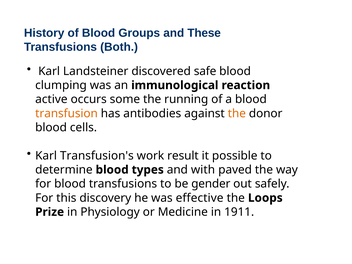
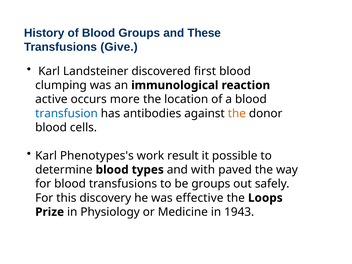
Both: Both -> Give
safe: safe -> first
some: some -> more
running: running -> location
transfusion colour: orange -> blue
Transfusion's: Transfusion's -> Phenotypes's
be gender: gender -> groups
1911: 1911 -> 1943
